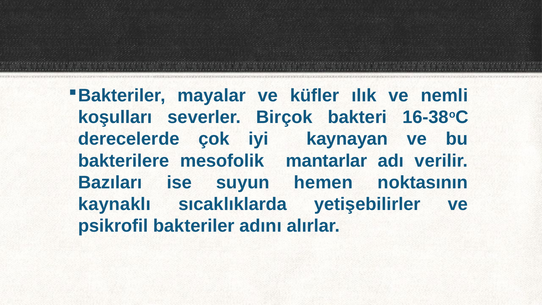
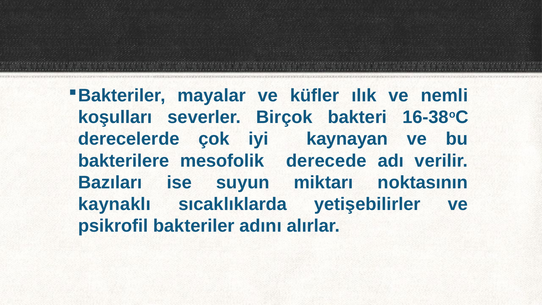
mantarlar: mantarlar -> derecede
hemen: hemen -> miktarı
